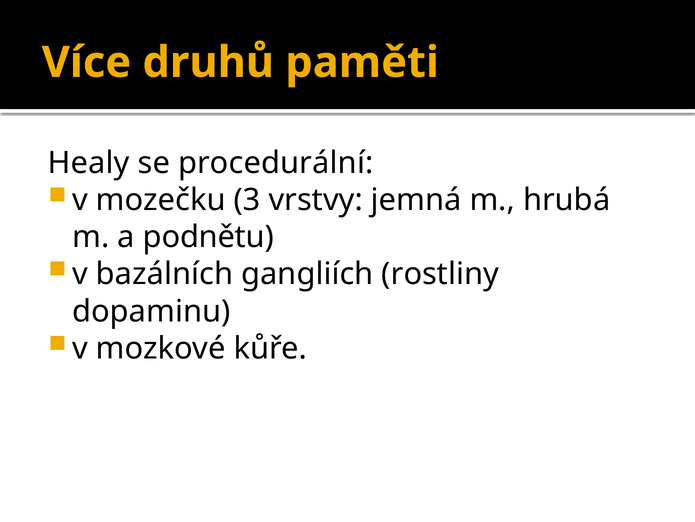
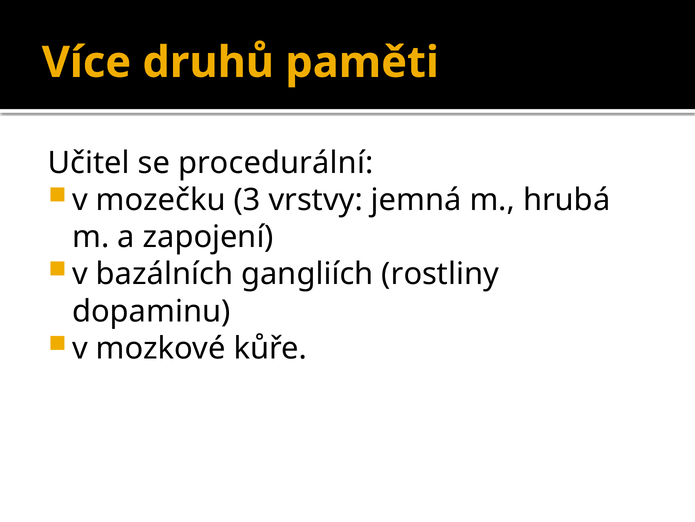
Healy: Healy -> Učitel
podnětu: podnětu -> zapojení
